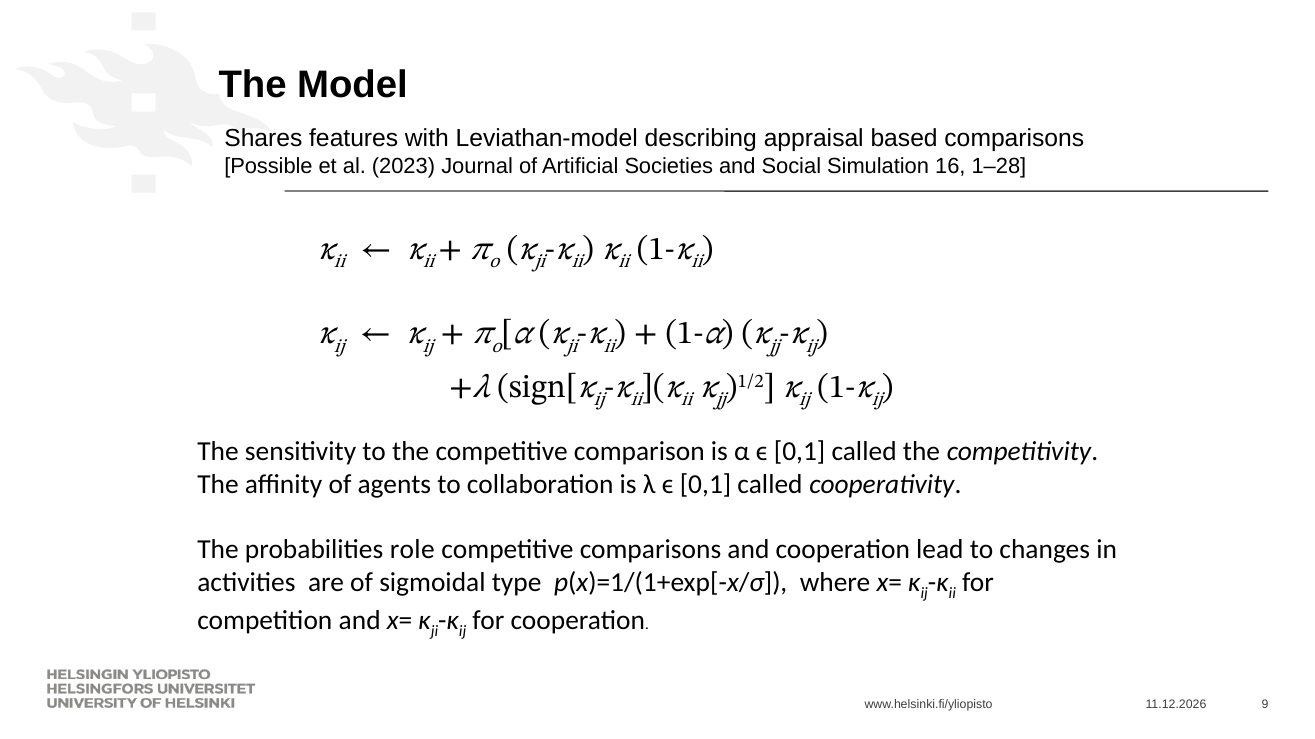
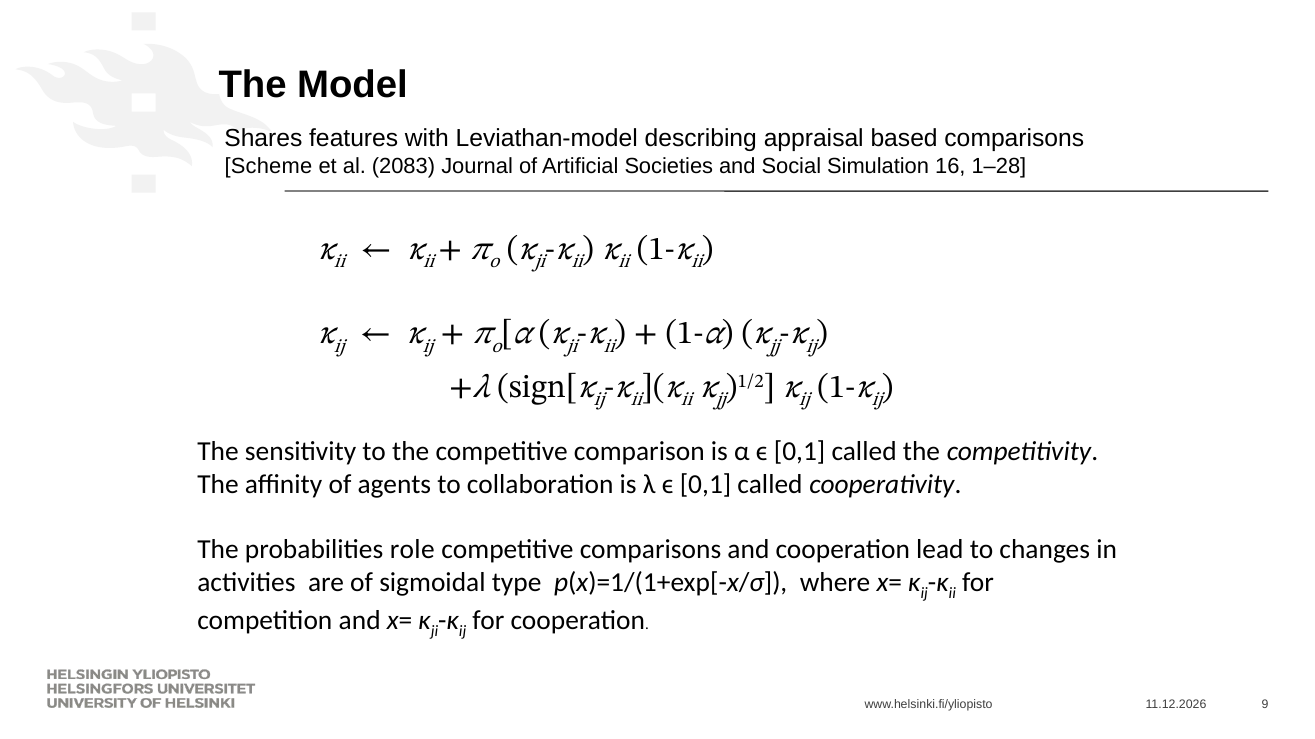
Possible: Possible -> Scheme
2023: 2023 -> 2083
